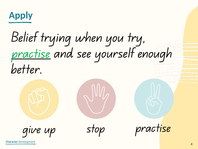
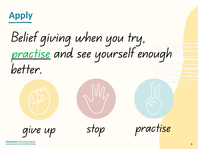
trying: trying -> giving
